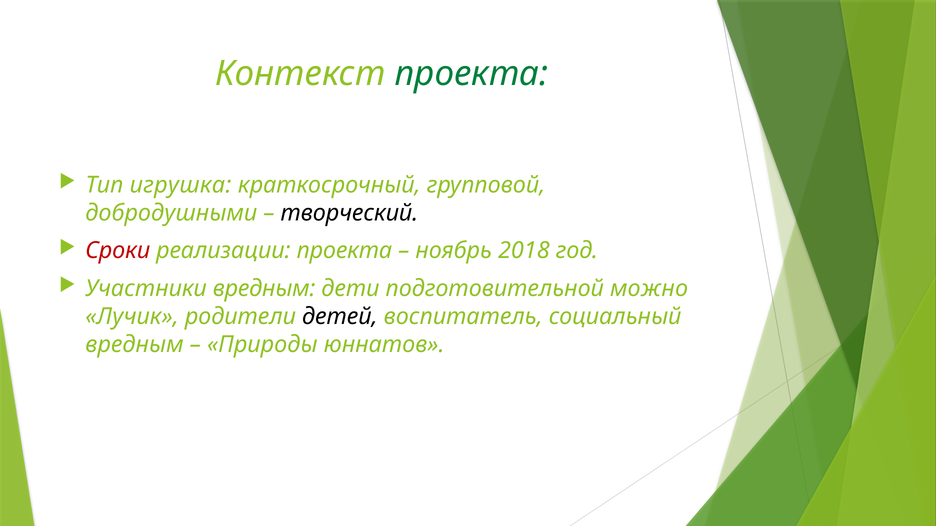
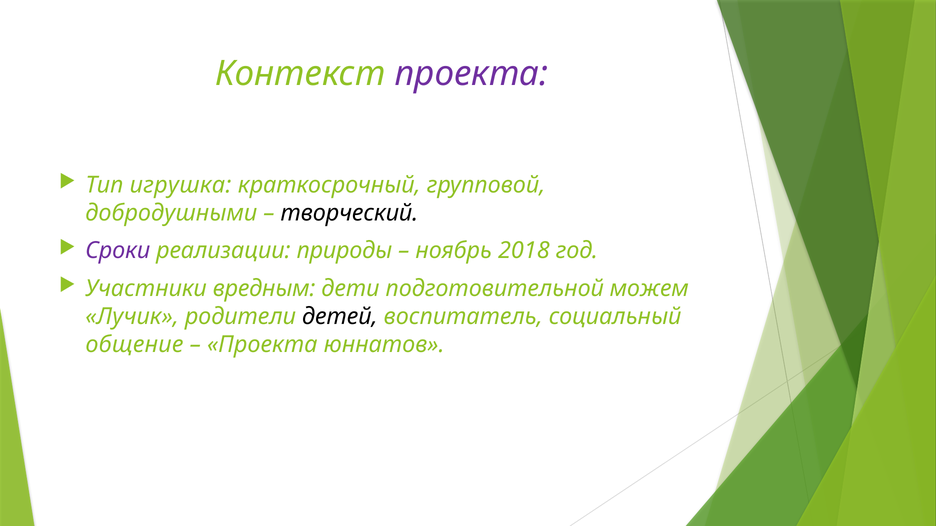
проекта at (471, 74) colour: green -> purple
Сроки colour: red -> purple
реализации проекта: проекта -> природы
можно: можно -> можем
вредным at (134, 345): вредным -> общение
Природы at (262, 345): Природы -> Проекта
